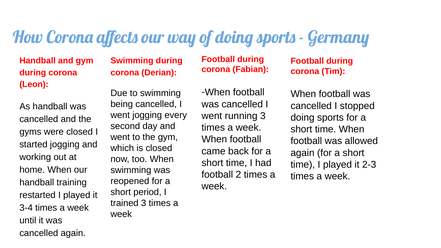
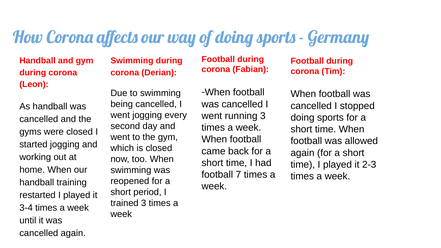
2: 2 -> 7
